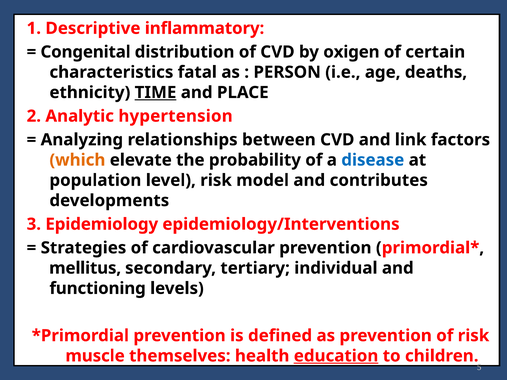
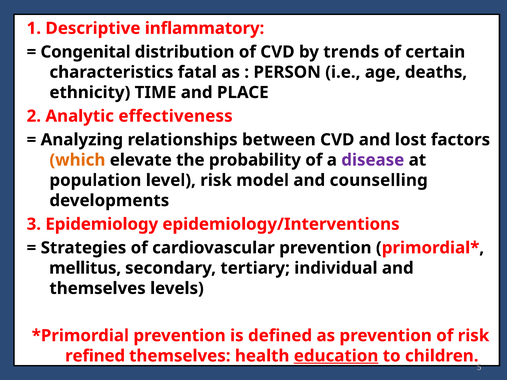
oxigen: oxigen -> trends
TIME underline: present -> none
hypertension: hypertension -> effectiveness
link: link -> lost
disease colour: blue -> purple
contributes: contributes -> counselling
functioning at (98, 289): functioning -> themselves
muscle: muscle -> refined
